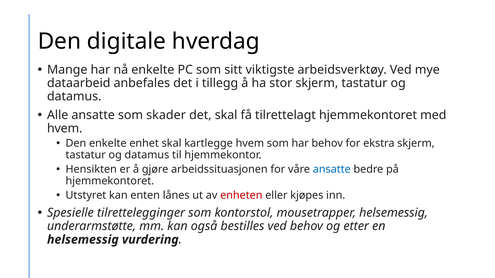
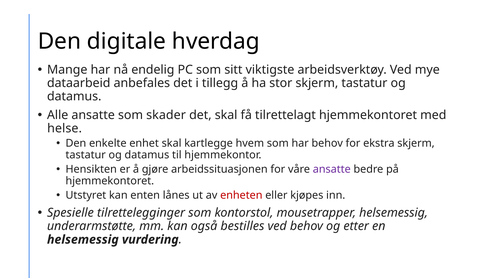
nå enkelte: enkelte -> endelig
hvem at (65, 129): hvem -> helse
ansatte at (332, 170) colour: blue -> purple
